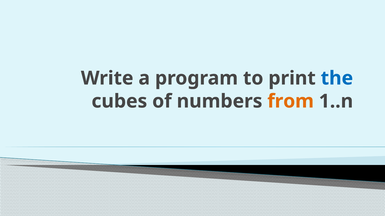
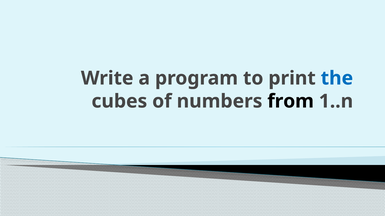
from colour: orange -> black
